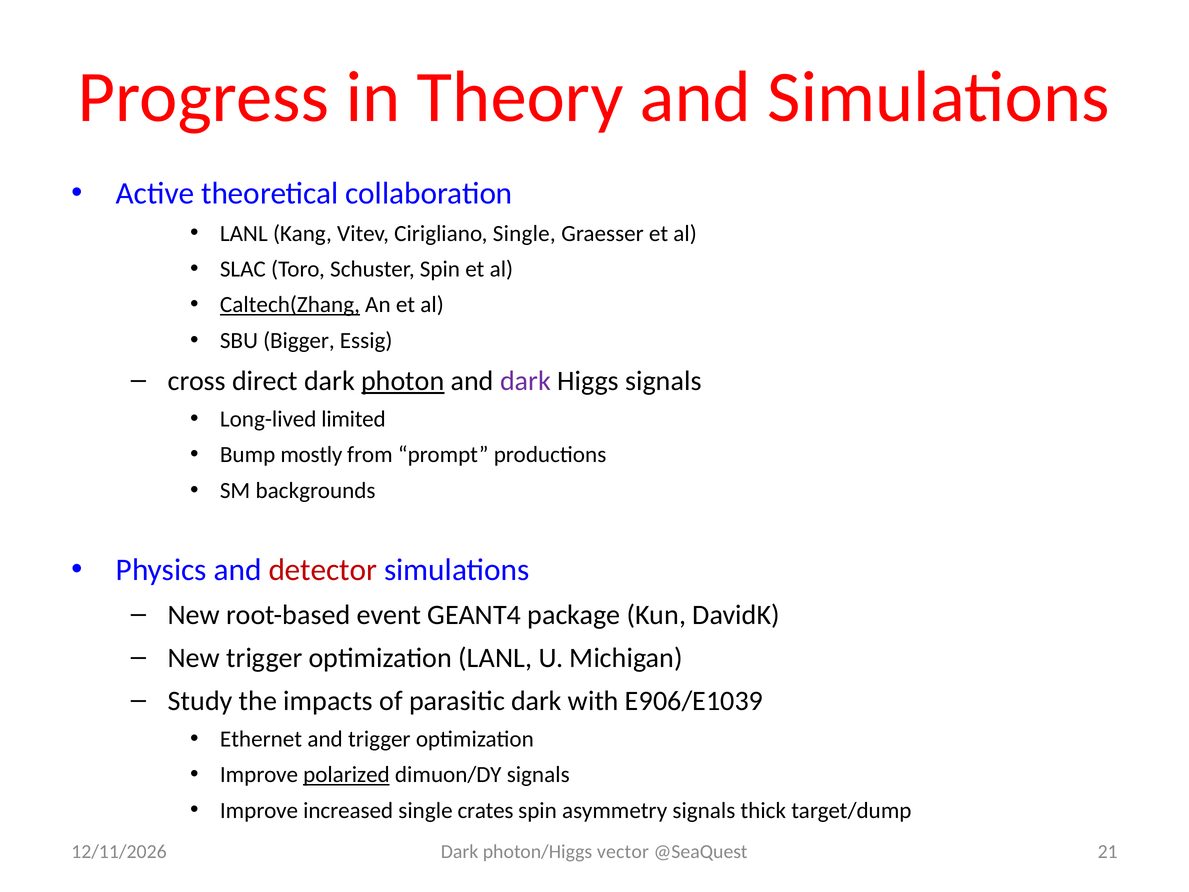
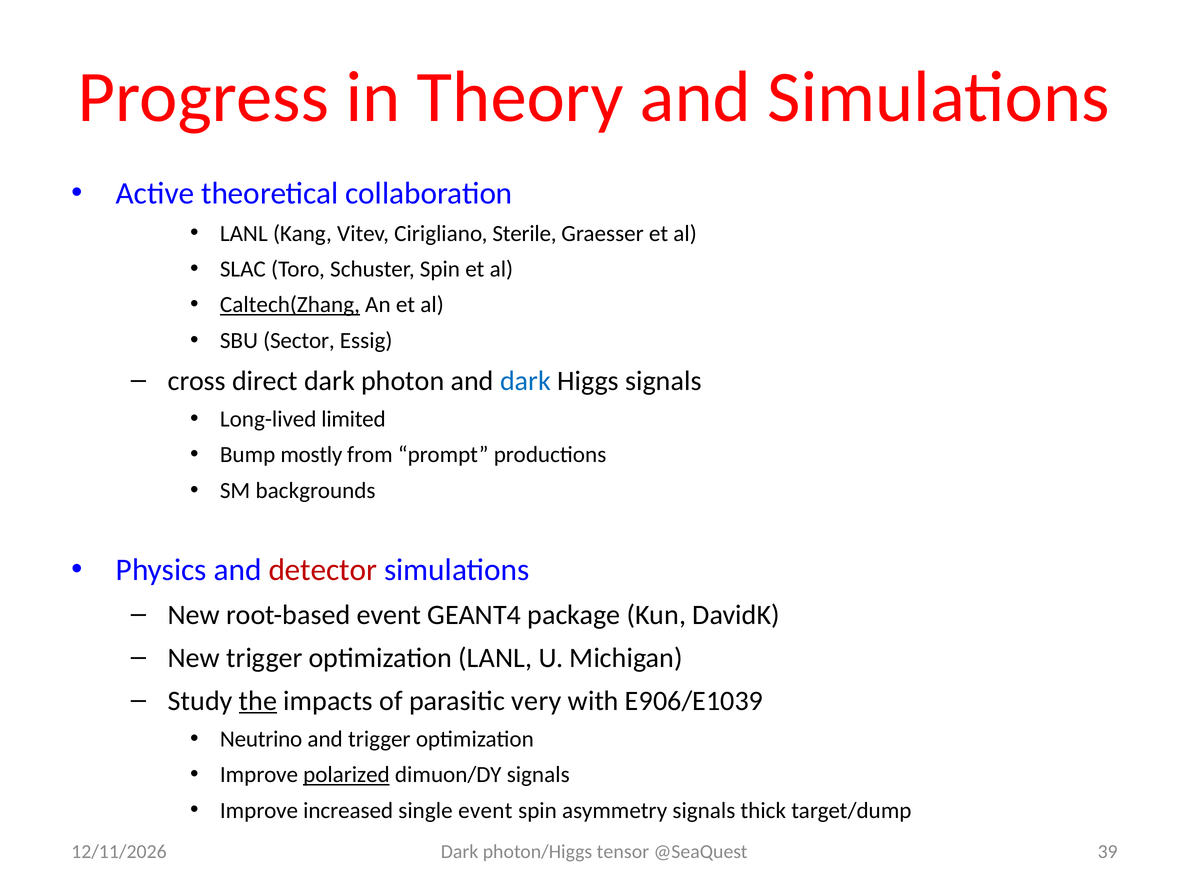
Cirigliano Single: Single -> Sterile
Bigger: Bigger -> Sector
photon underline: present -> none
dark at (525, 381) colour: purple -> blue
the underline: none -> present
parasitic dark: dark -> very
Ethernet: Ethernet -> Neutrino
single crates: crates -> event
vector: vector -> tensor
21: 21 -> 39
